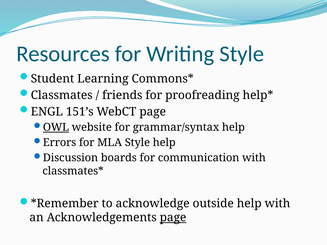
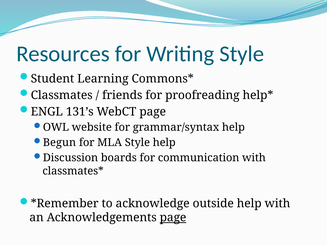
151’s: 151’s -> 131’s
OWL underline: present -> none
Errors: Errors -> Begun
